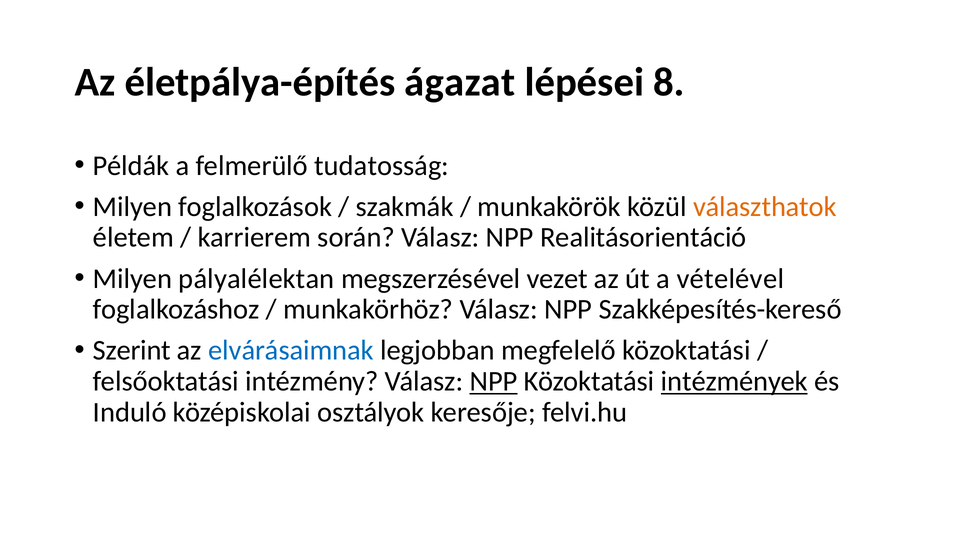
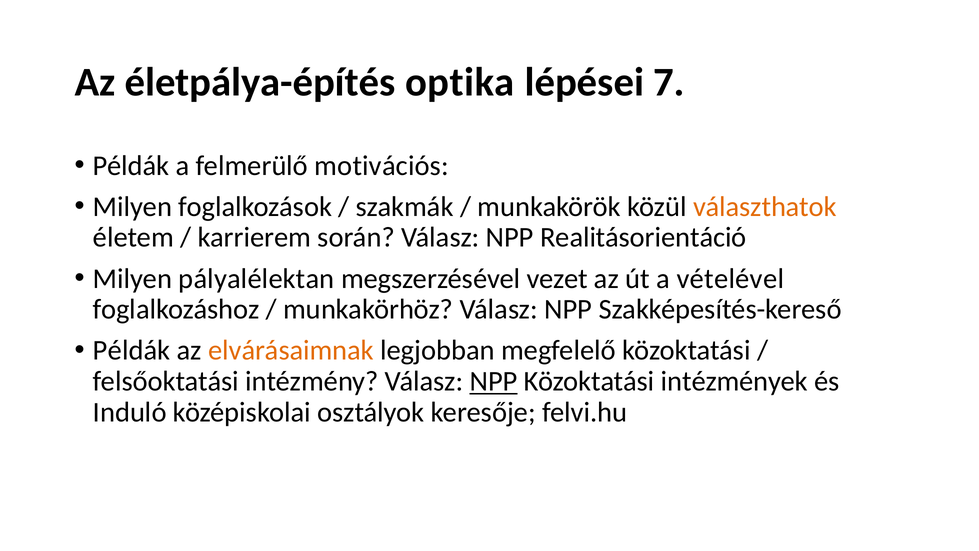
ágazat: ágazat -> optika
8: 8 -> 7
tudatosság: tudatosság -> motivációs
Szerint at (132, 350): Szerint -> Példák
elvárásaimnak colour: blue -> orange
intézmények underline: present -> none
